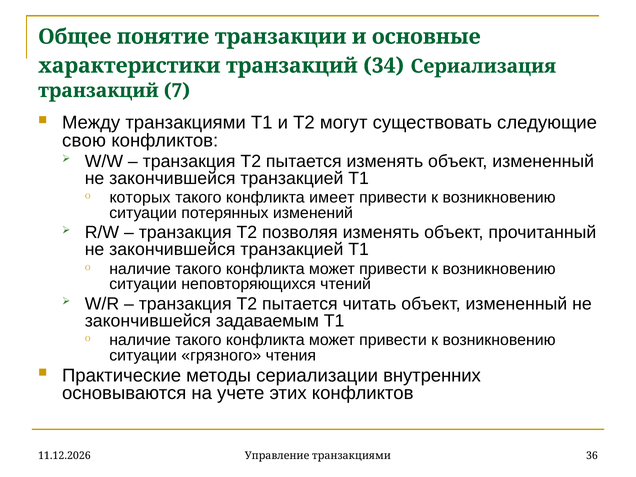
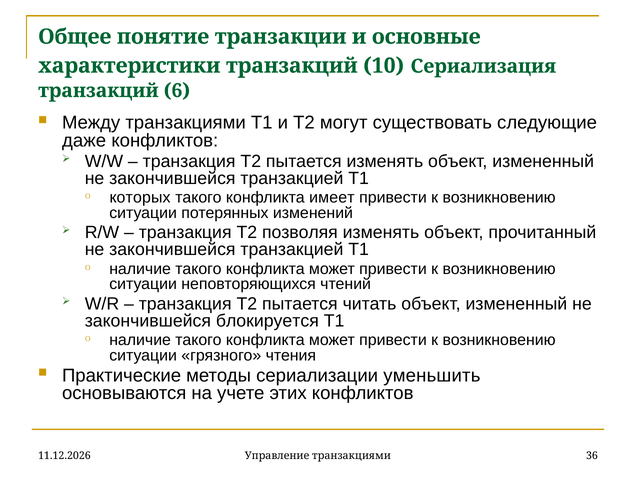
34: 34 -> 10
7: 7 -> 6
свою: свою -> даже
задаваемым: задаваемым -> блокируется
внутренних: внутренних -> уменьшить
